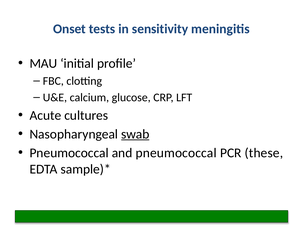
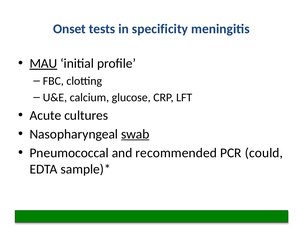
sensitivity: sensitivity -> specificity
MAU underline: none -> present
and pneumococcal: pneumococcal -> recommended
these: these -> could
